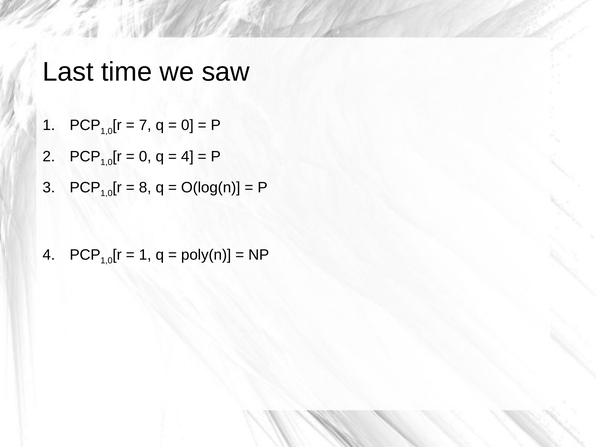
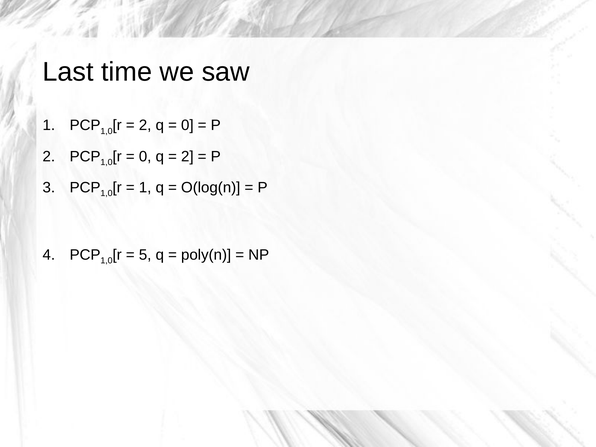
7 at (145, 125): 7 -> 2
4 at (187, 156): 4 -> 2
8 at (145, 188): 8 -> 1
1 at (145, 255): 1 -> 5
